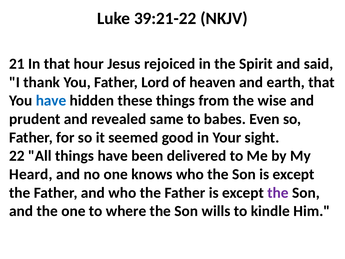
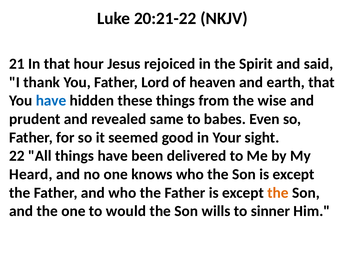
39:21-22: 39:21-22 -> 20:21-22
the at (278, 193) colour: purple -> orange
where: where -> would
kindle: kindle -> sinner
